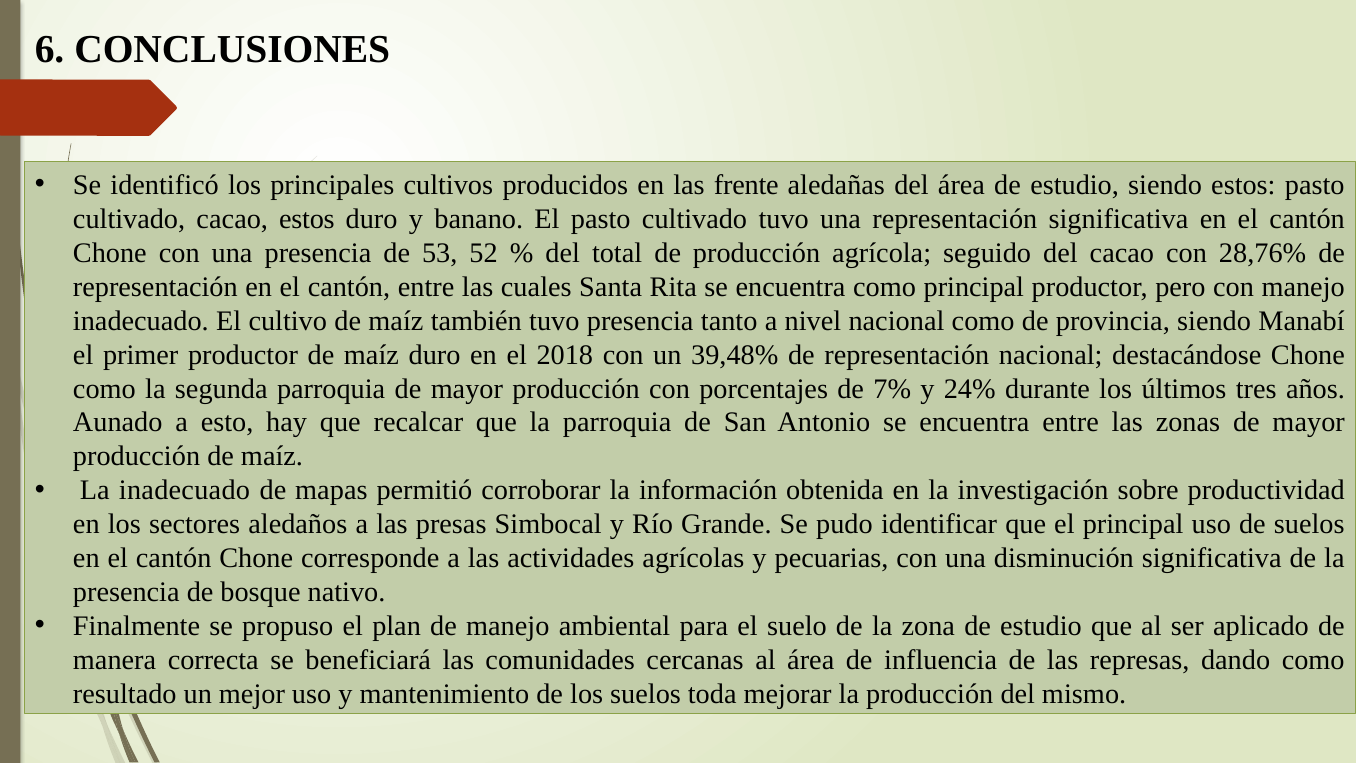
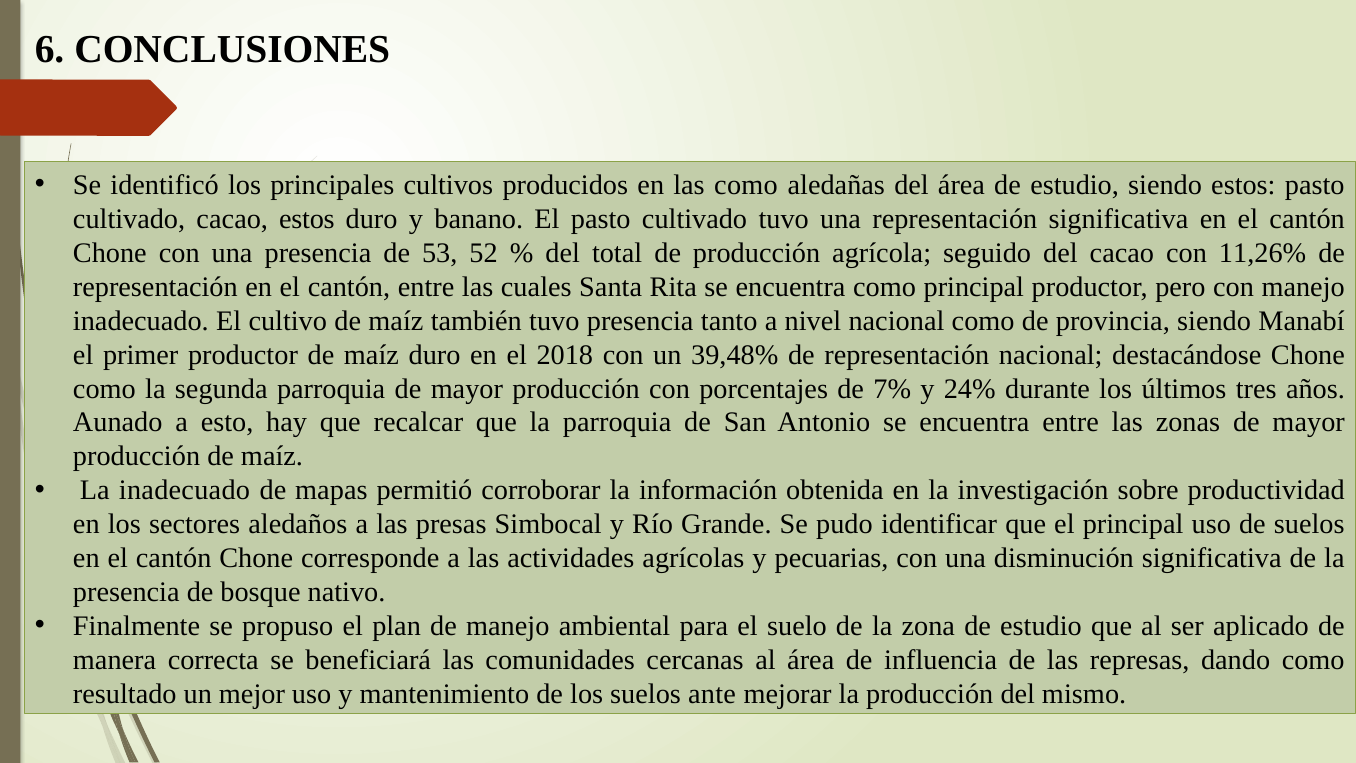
las frente: frente -> como
28,76%: 28,76% -> 11,26%
toda: toda -> ante
